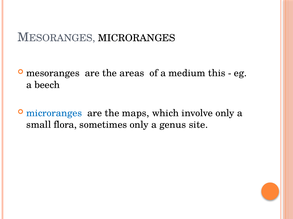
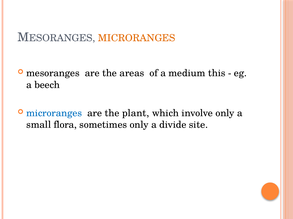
MICRORANGES at (137, 38) colour: black -> orange
maps: maps -> plant
genus: genus -> divide
